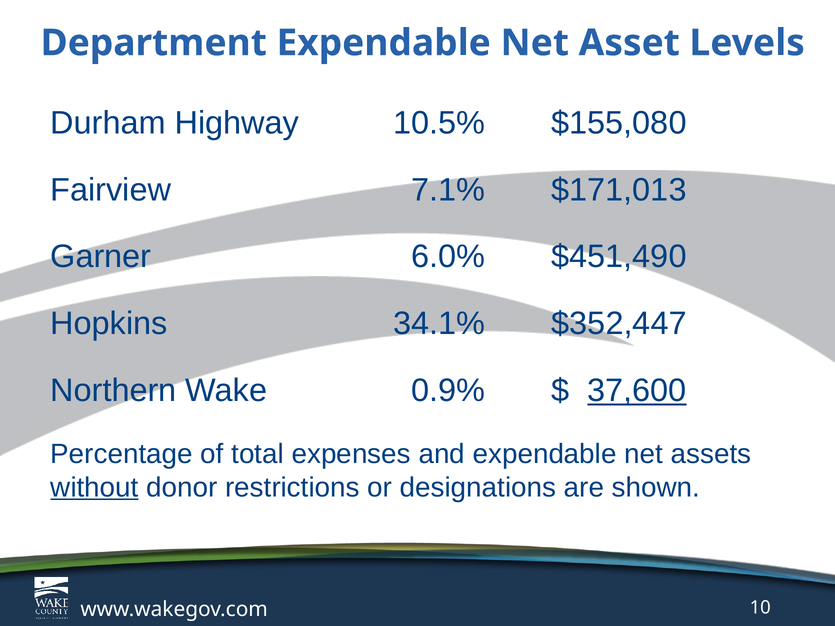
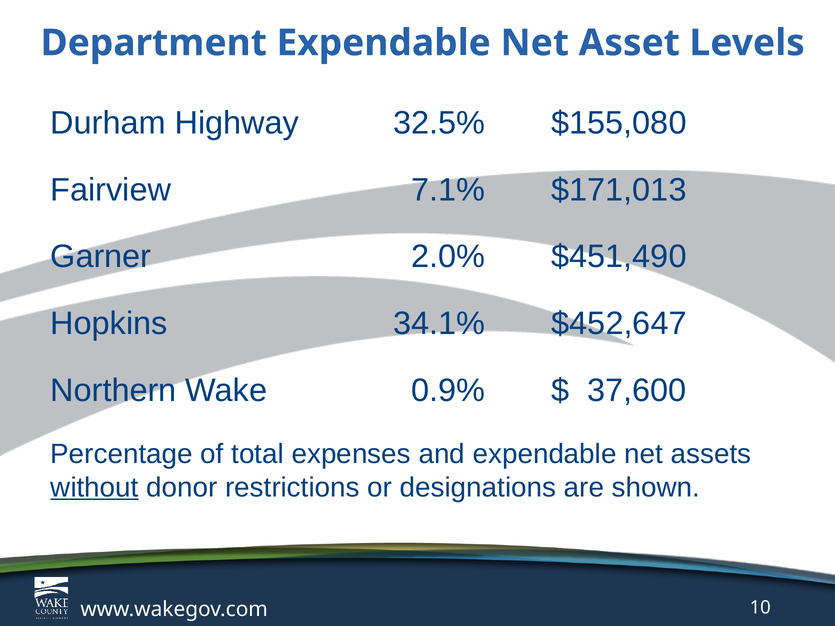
10.5%: 10.5% -> 32.5%
6.0%: 6.0% -> 2.0%
$352,447: $352,447 -> $452,647
37,600 underline: present -> none
